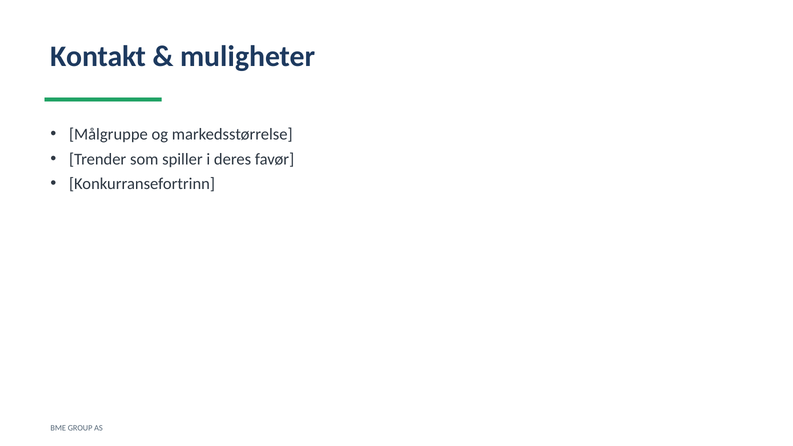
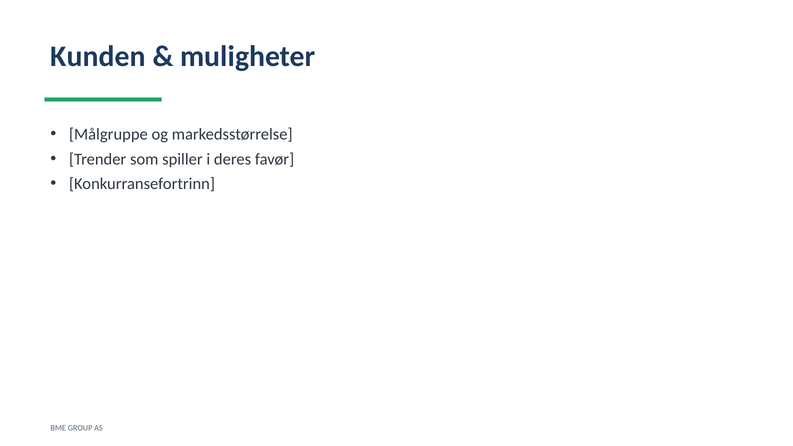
Kontakt: Kontakt -> Kunden
